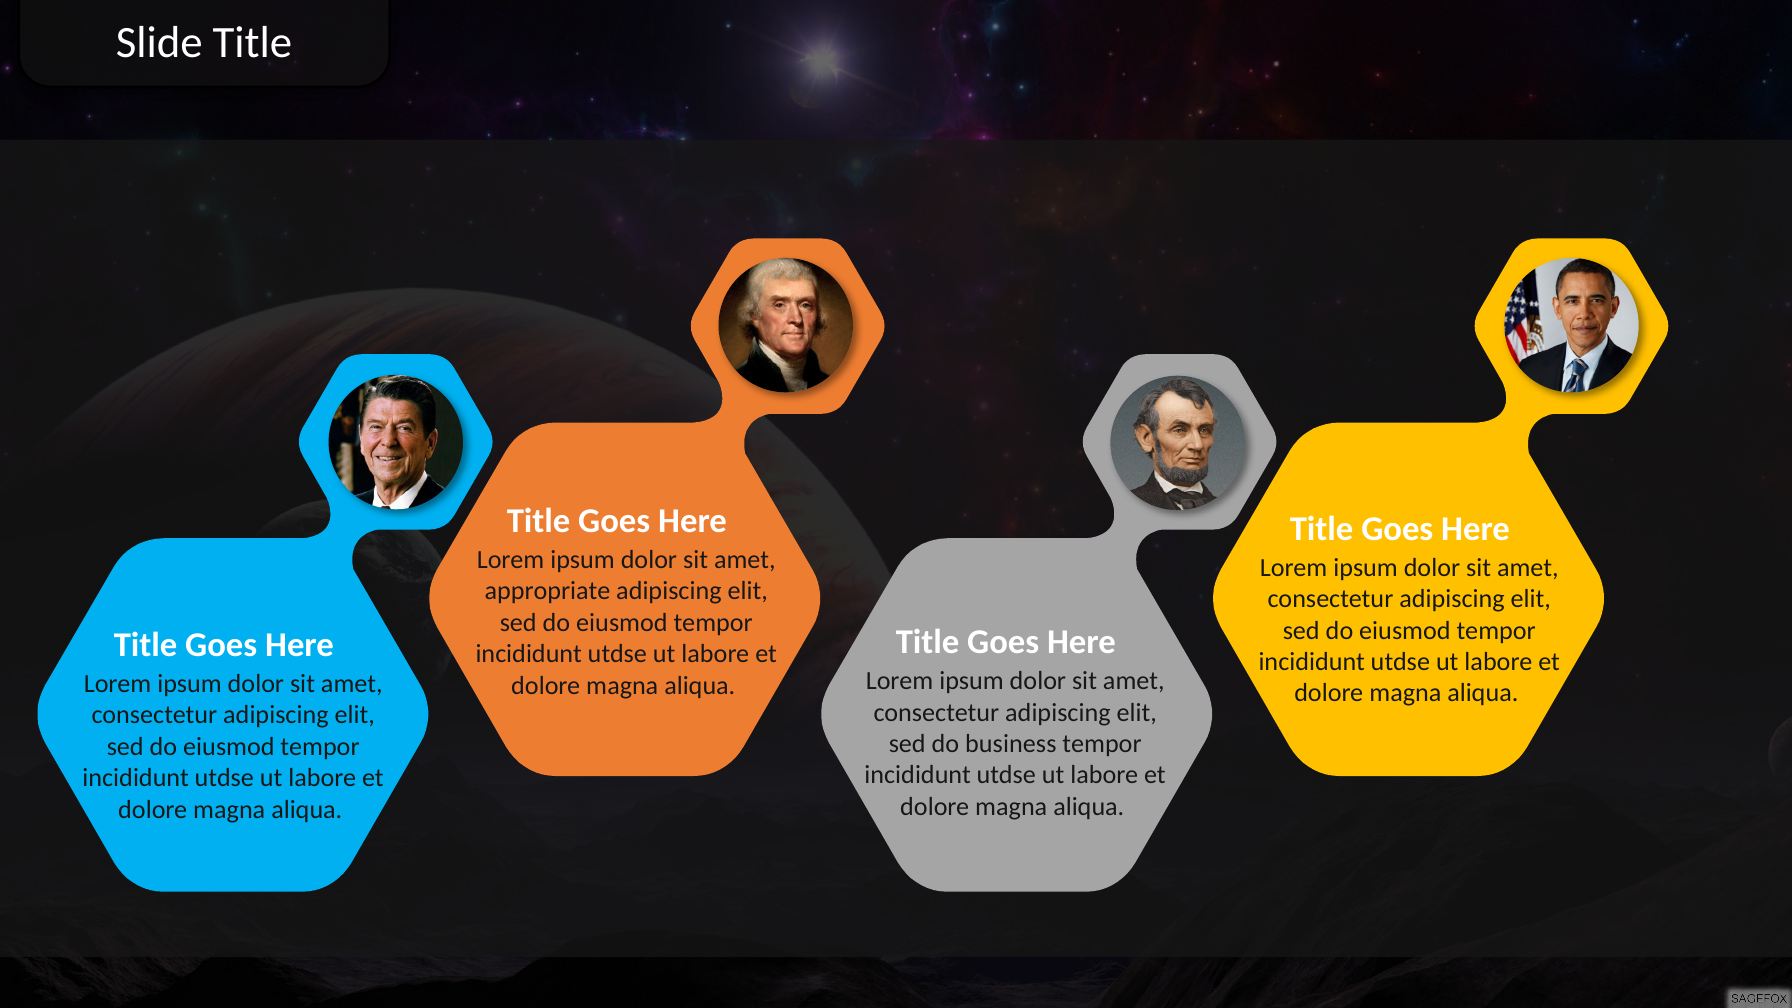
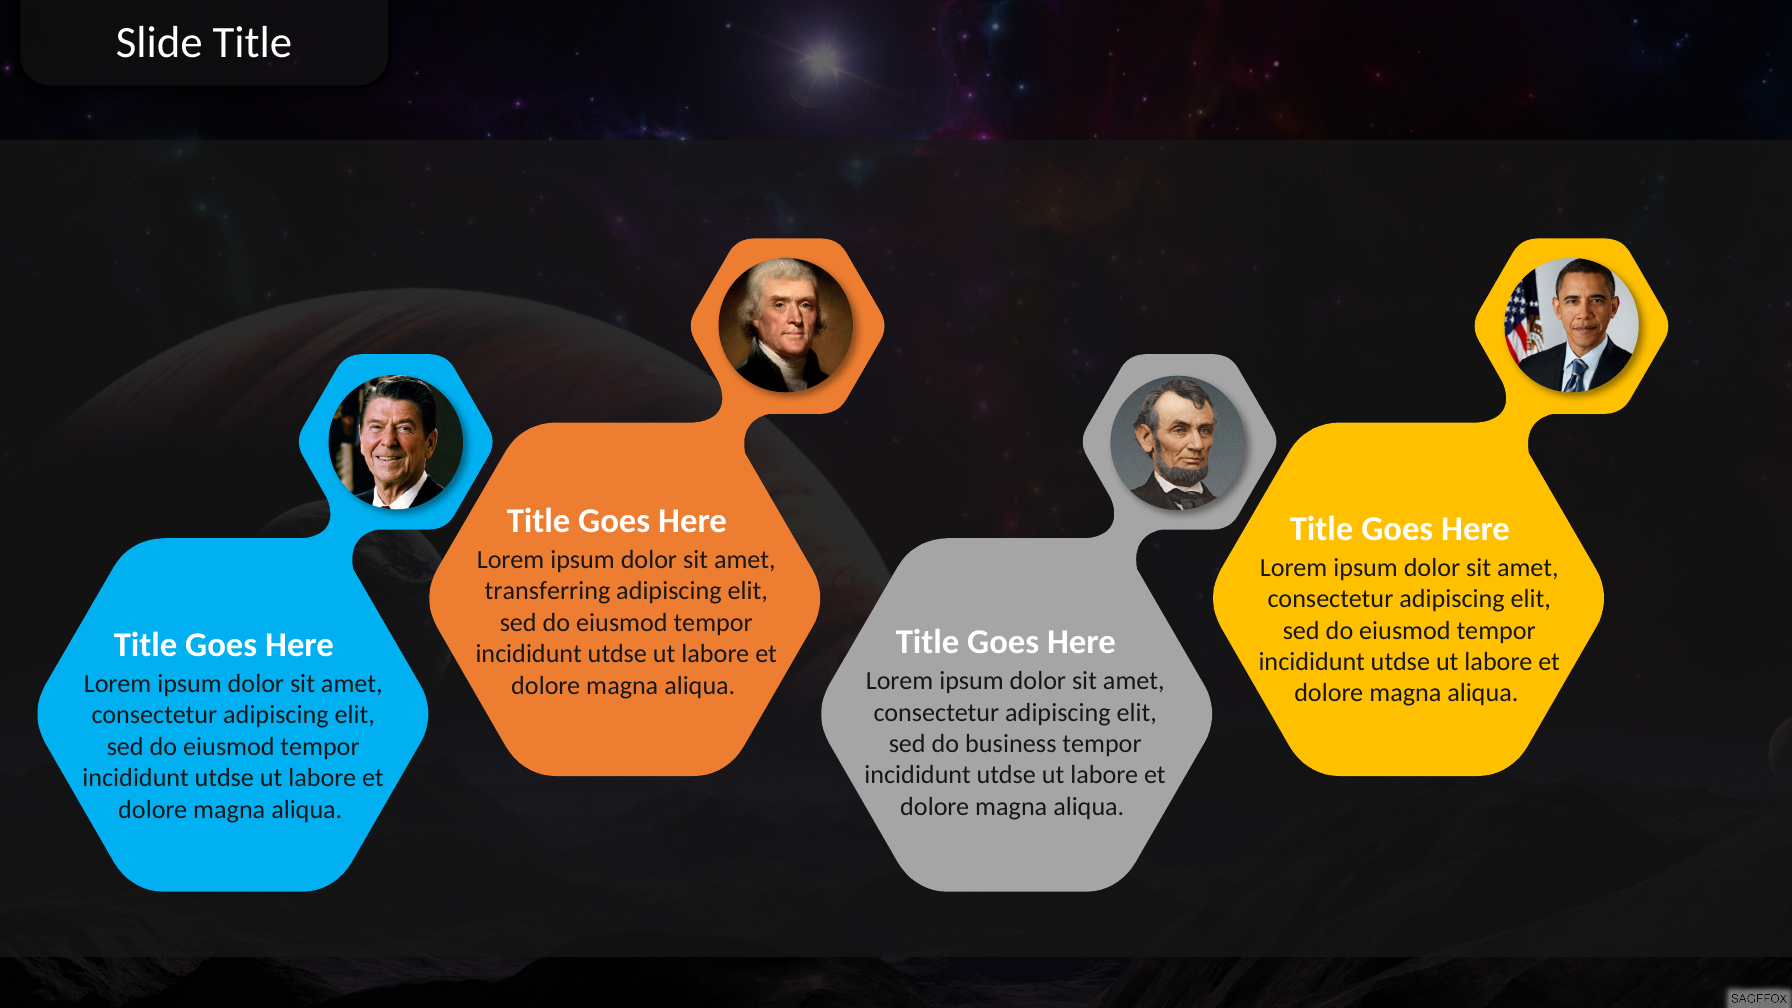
appropriate: appropriate -> transferring
